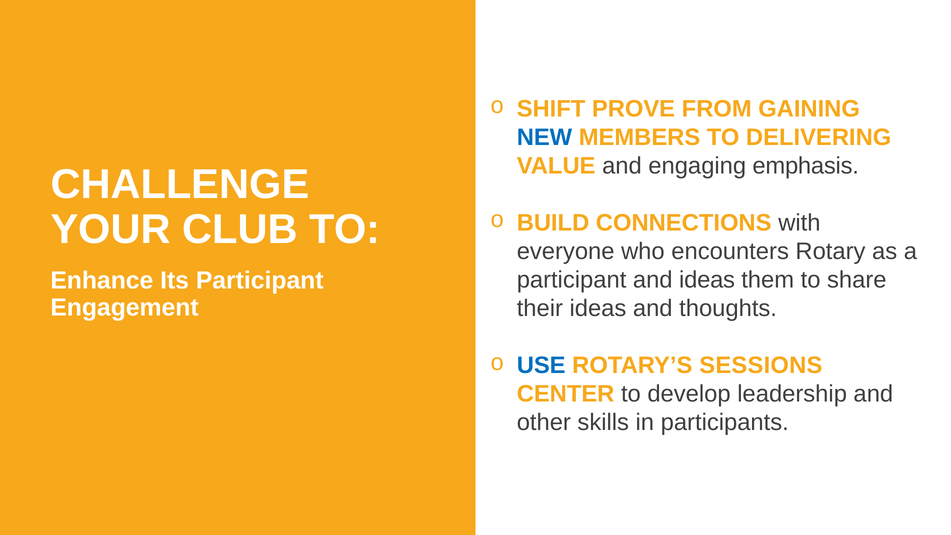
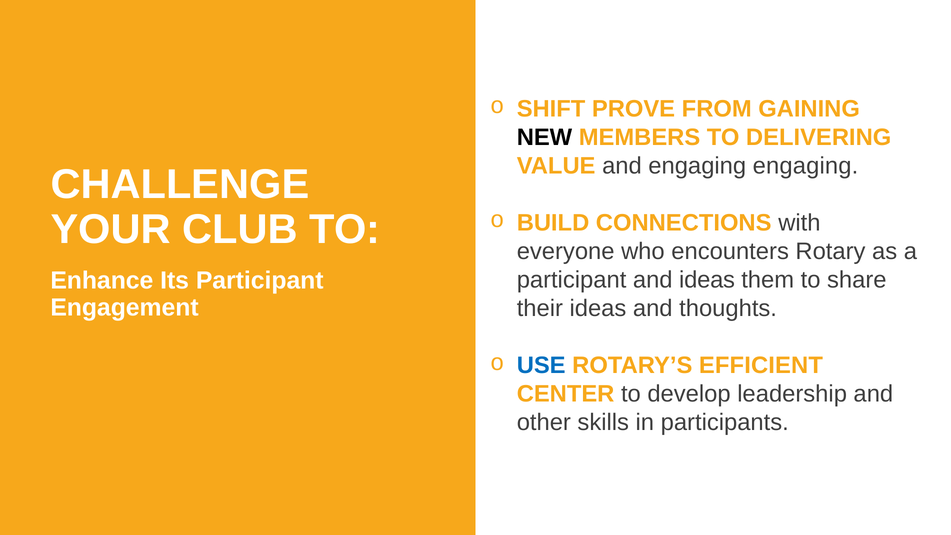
NEW colour: blue -> black
engaging emphasis: emphasis -> engaging
SESSIONS: SESSIONS -> EFFICIENT
